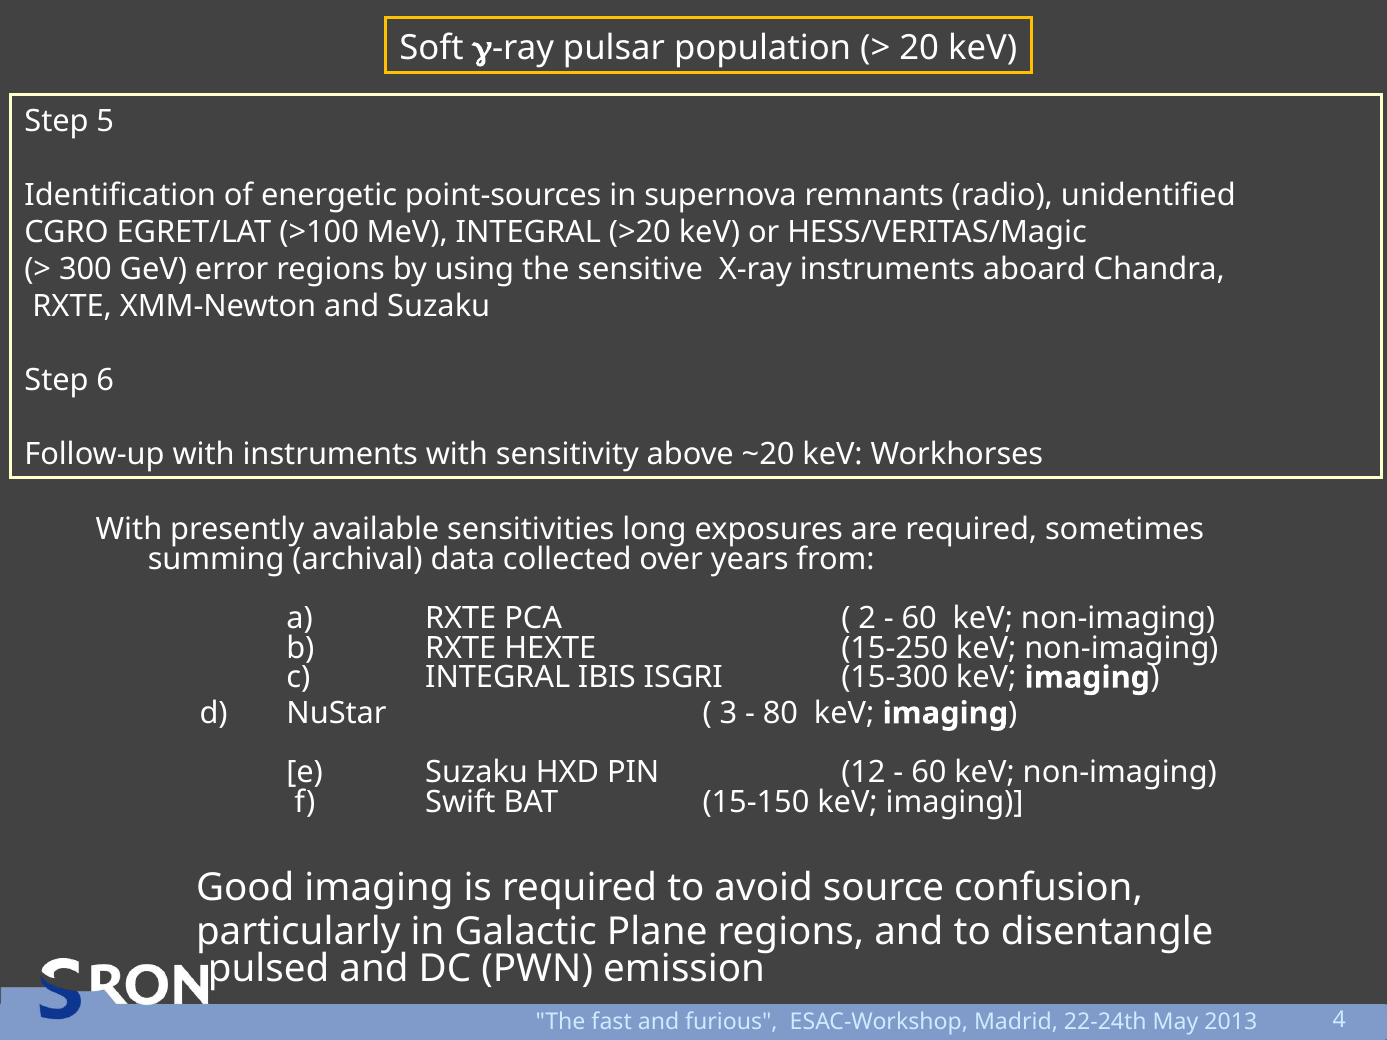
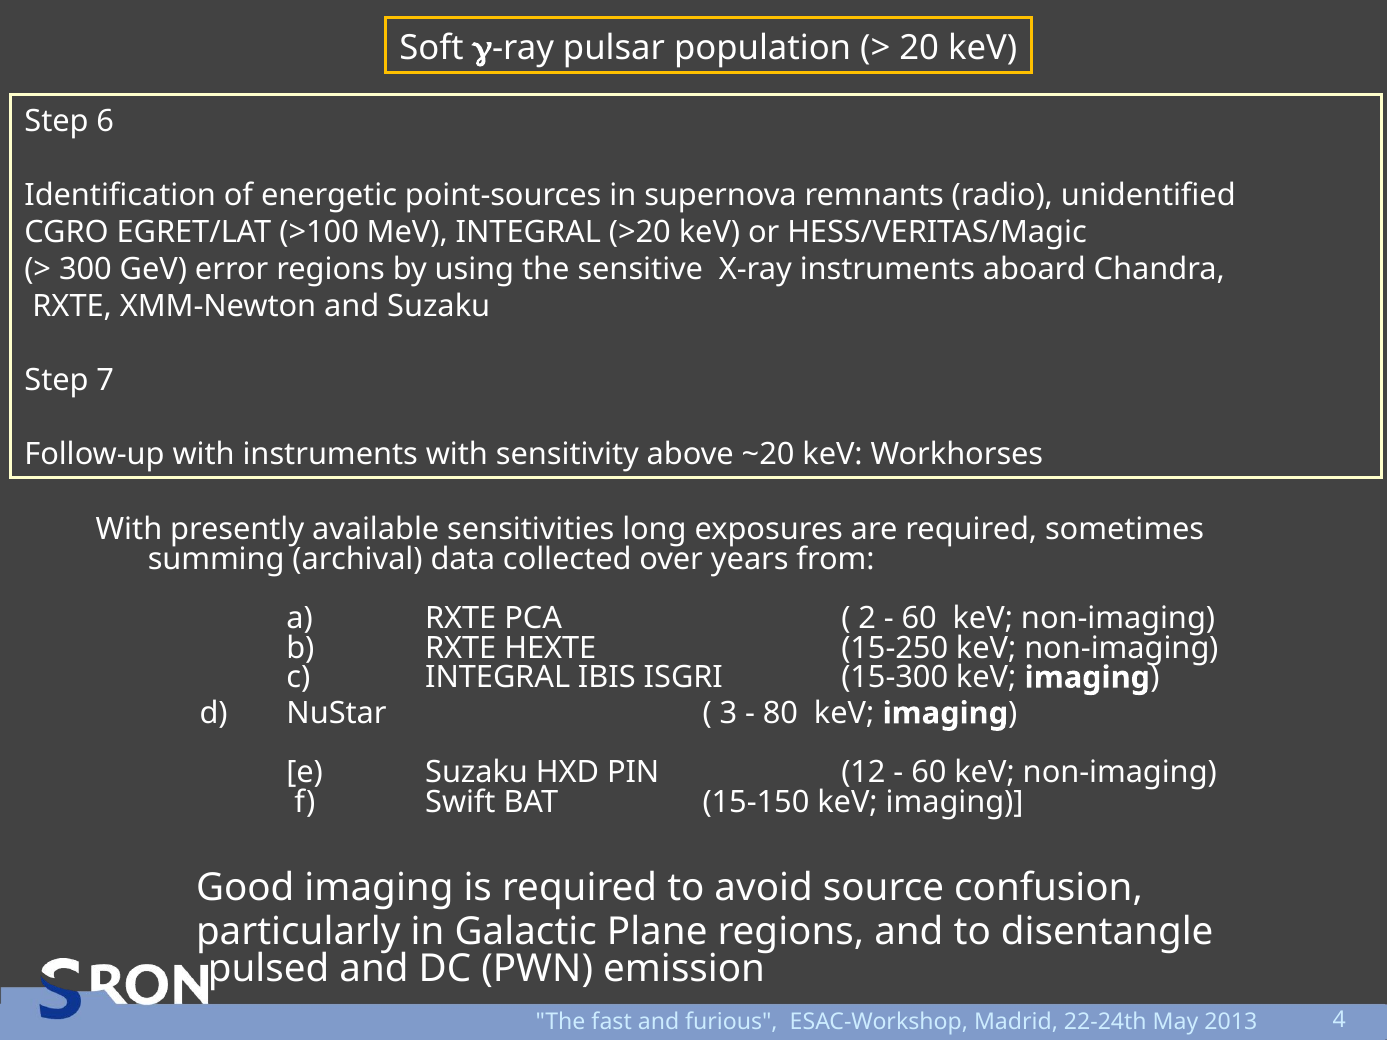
5: 5 -> 6
6: 6 -> 7
